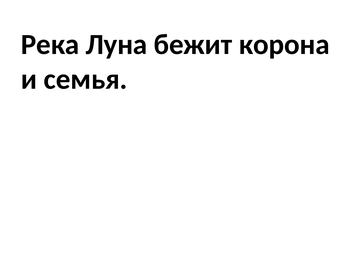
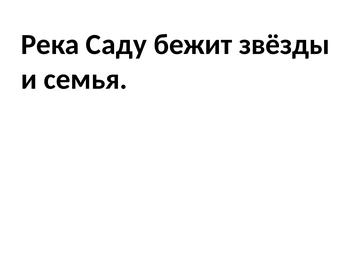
Луна: Луна -> Саду
корона: корона -> звёзды
